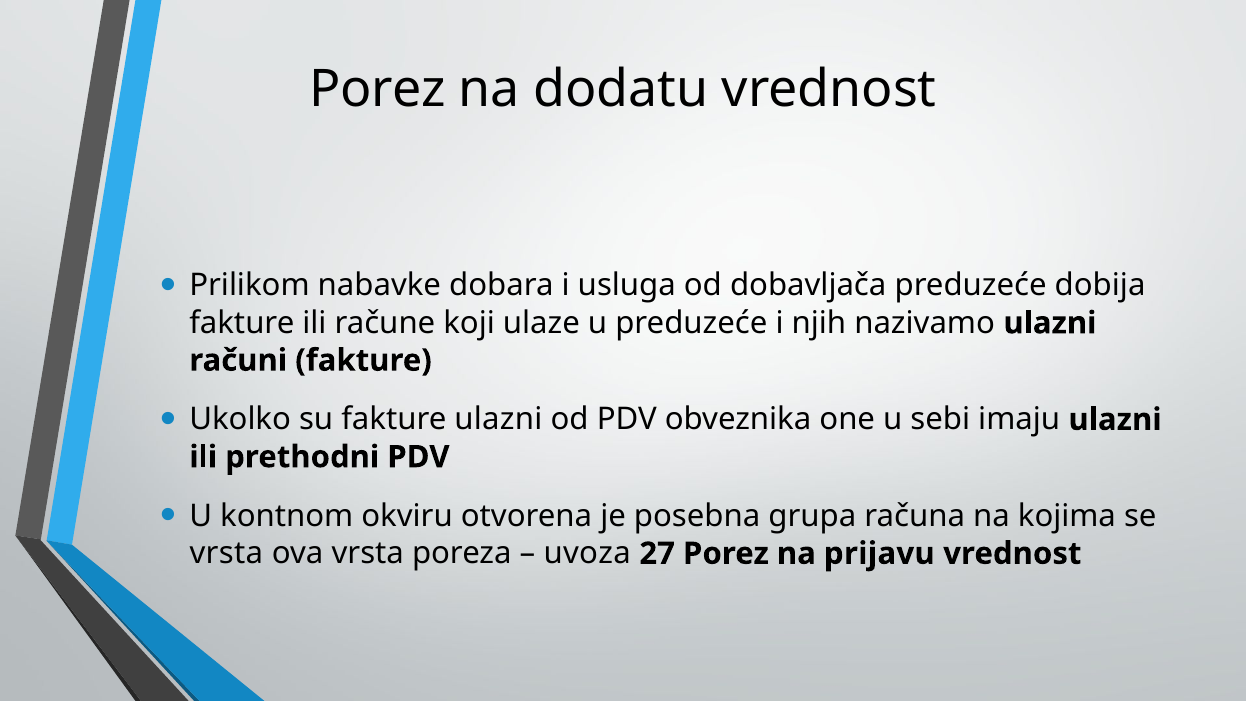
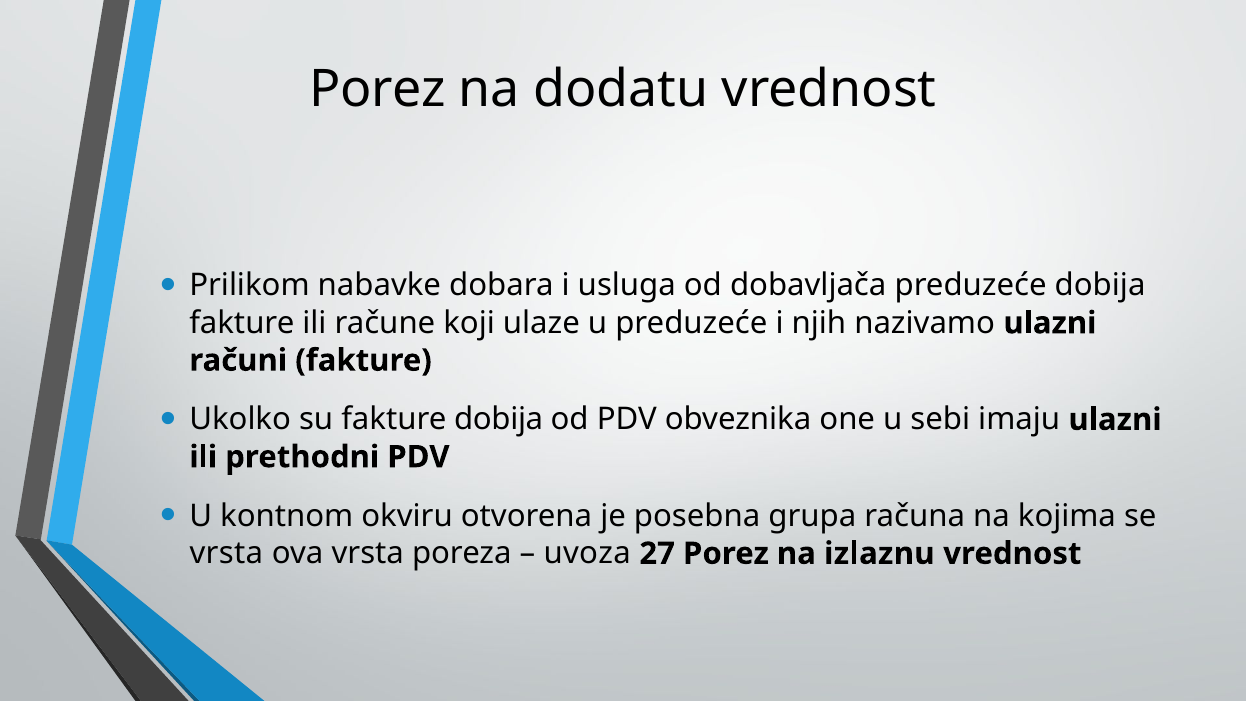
fakture ulazni: ulazni -> dobija
prijavu: prijavu -> izlaznu
